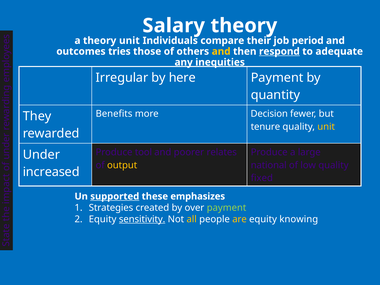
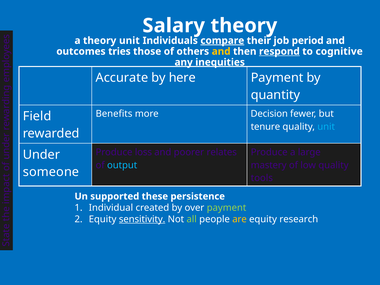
compare underline: none -> present
adequate: adequate -> cognitive
Irregular: Irregular -> Accurate
They: They -> Field
unit at (326, 127) colour: yellow -> light blue
tool: tool -> loss
output colour: yellow -> light blue
national: national -> mastery
increased: increased -> someone
fixed: fixed -> tools
supported underline: present -> none
emphasizes: emphasizes -> persistence
Strategies: Strategies -> Individual
all colour: yellow -> light green
knowing: knowing -> research
